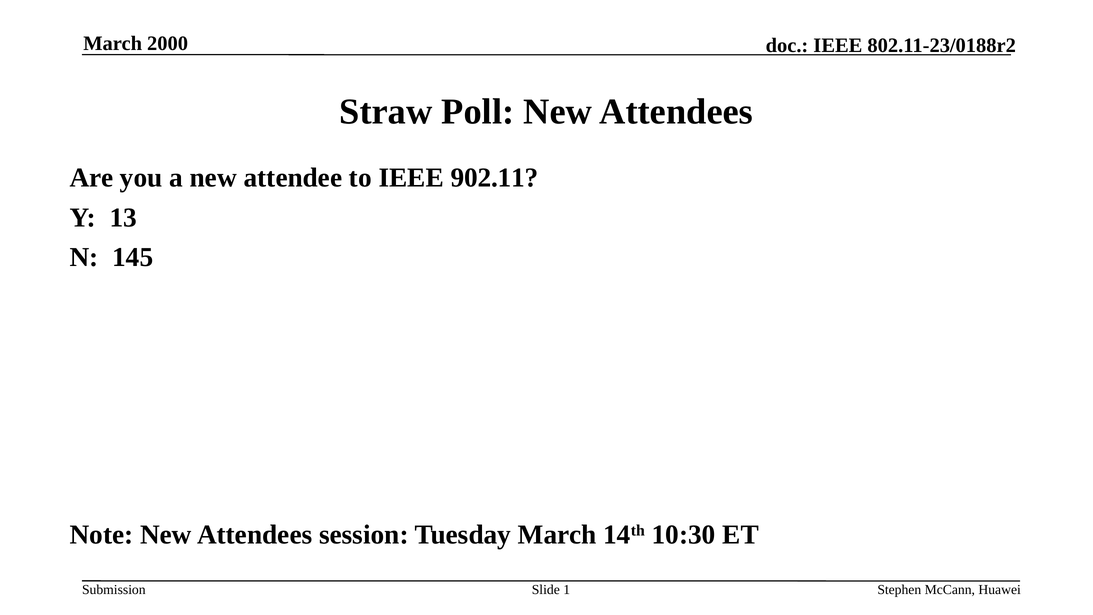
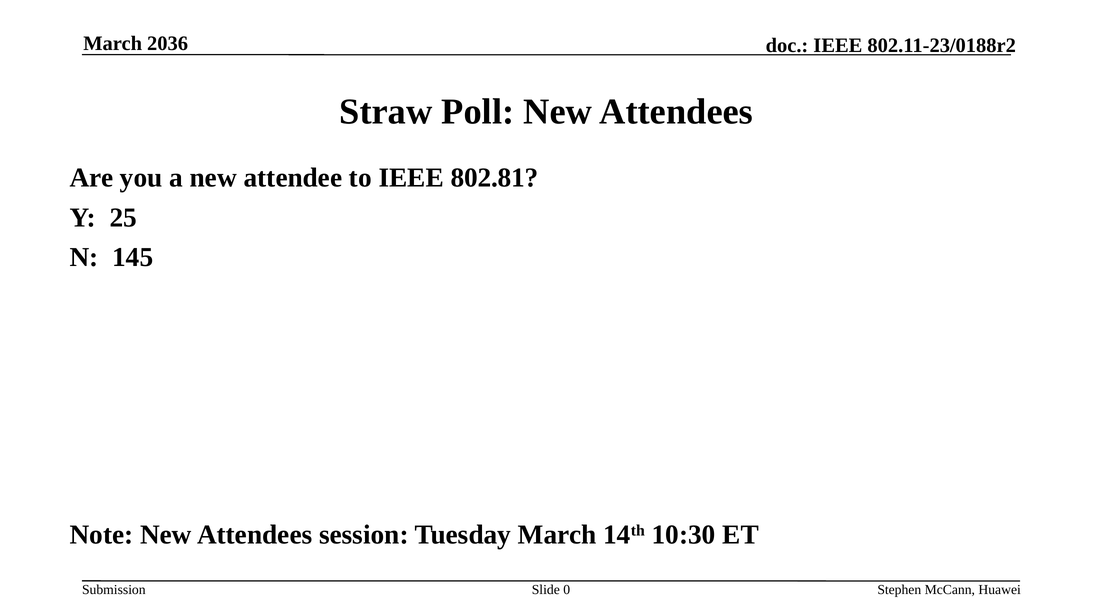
2000: 2000 -> 2036
902.11: 902.11 -> 802.81
13: 13 -> 25
1: 1 -> 0
